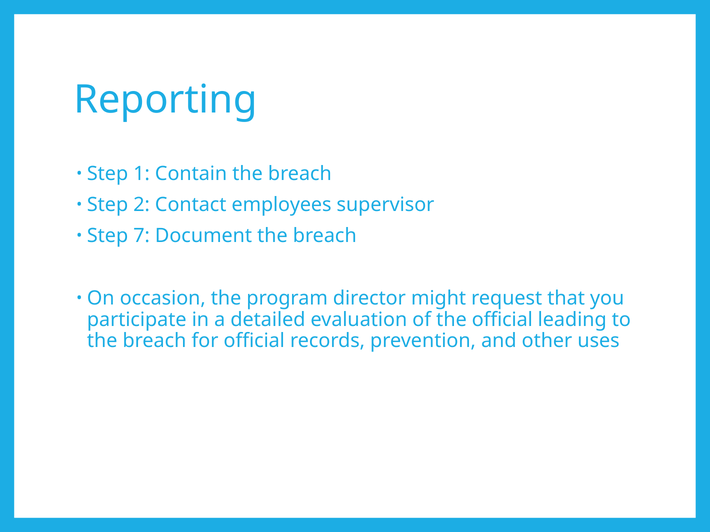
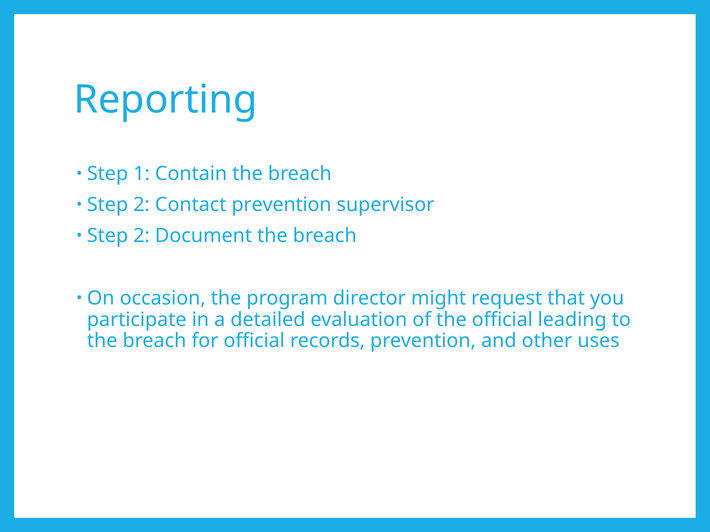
Contact employees: employees -> prevention
7 at (142, 236): 7 -> 2
